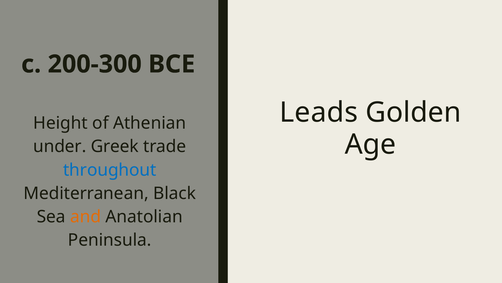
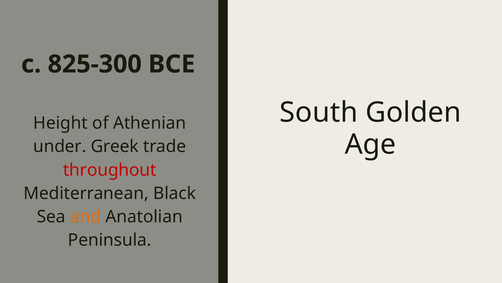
200-300: 200-300 -> 825-300
Leads: Leads -> South
throughout colour: blue -> red
